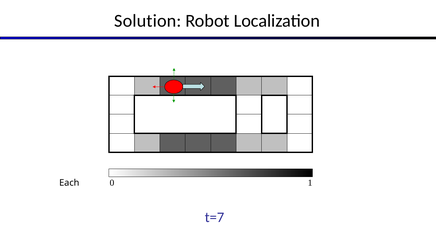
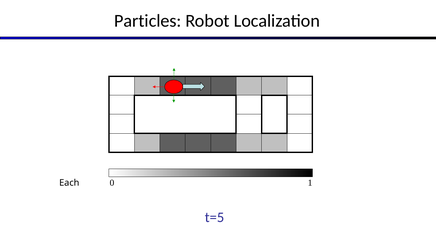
Solution: Solution -> Particles
t=7: t=7 -> t=5
